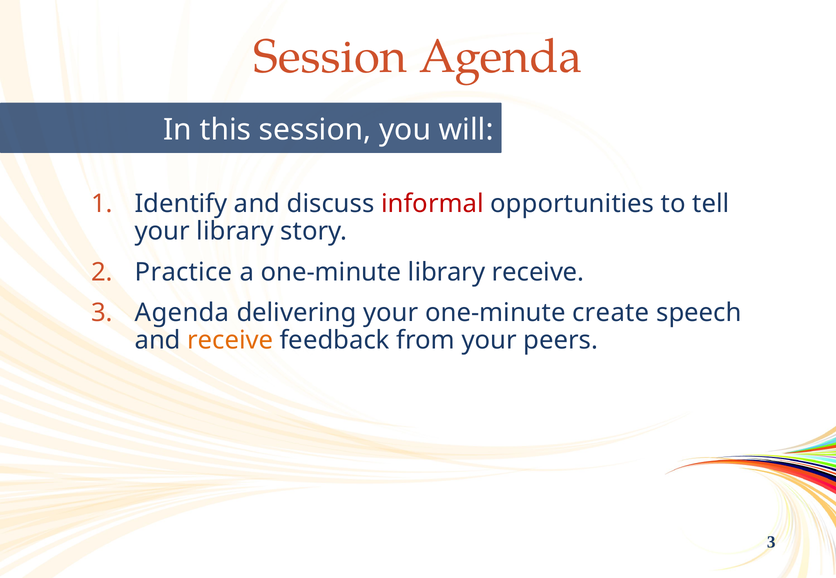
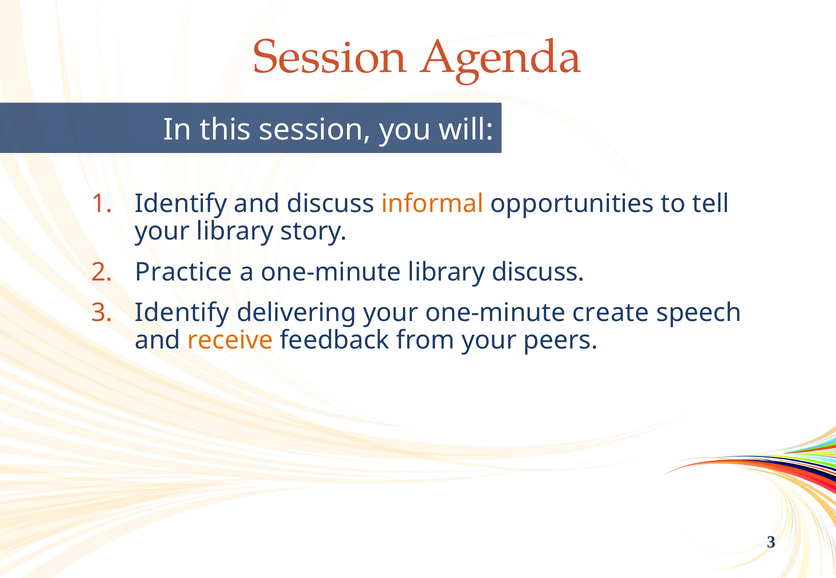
informal colour: red -> orange
library receive: receive -> discuss
Agenda at (182, 313): Agenda -> Identify
